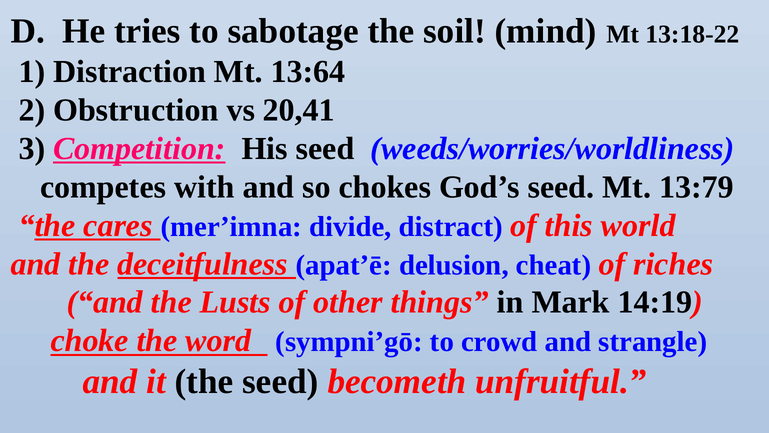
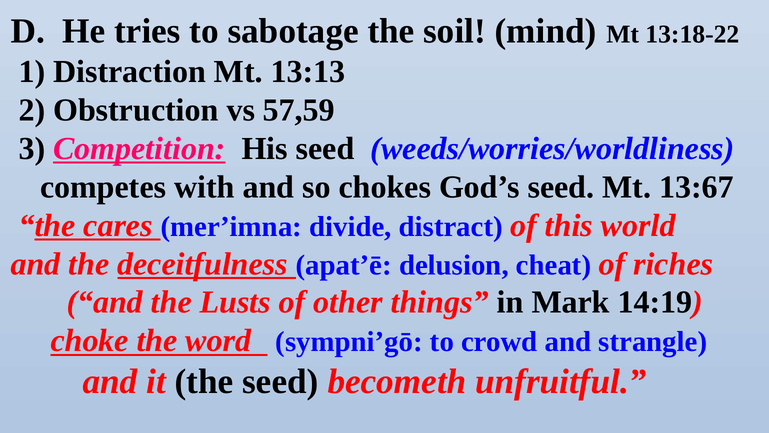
13:64: 13:64 -> 13:13
20,41: 20,41 -> 57,59
13:79: 13:79 -> 13:67
